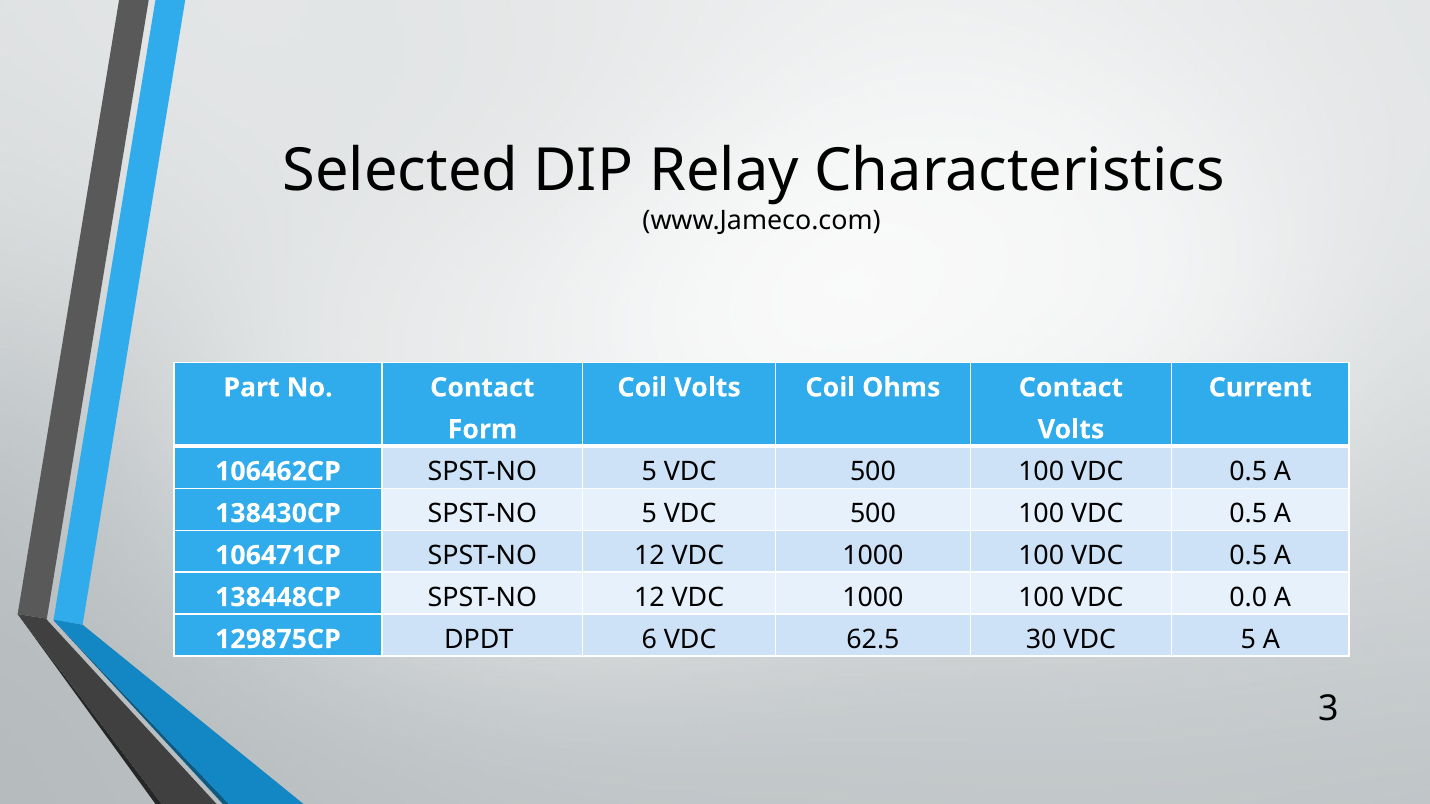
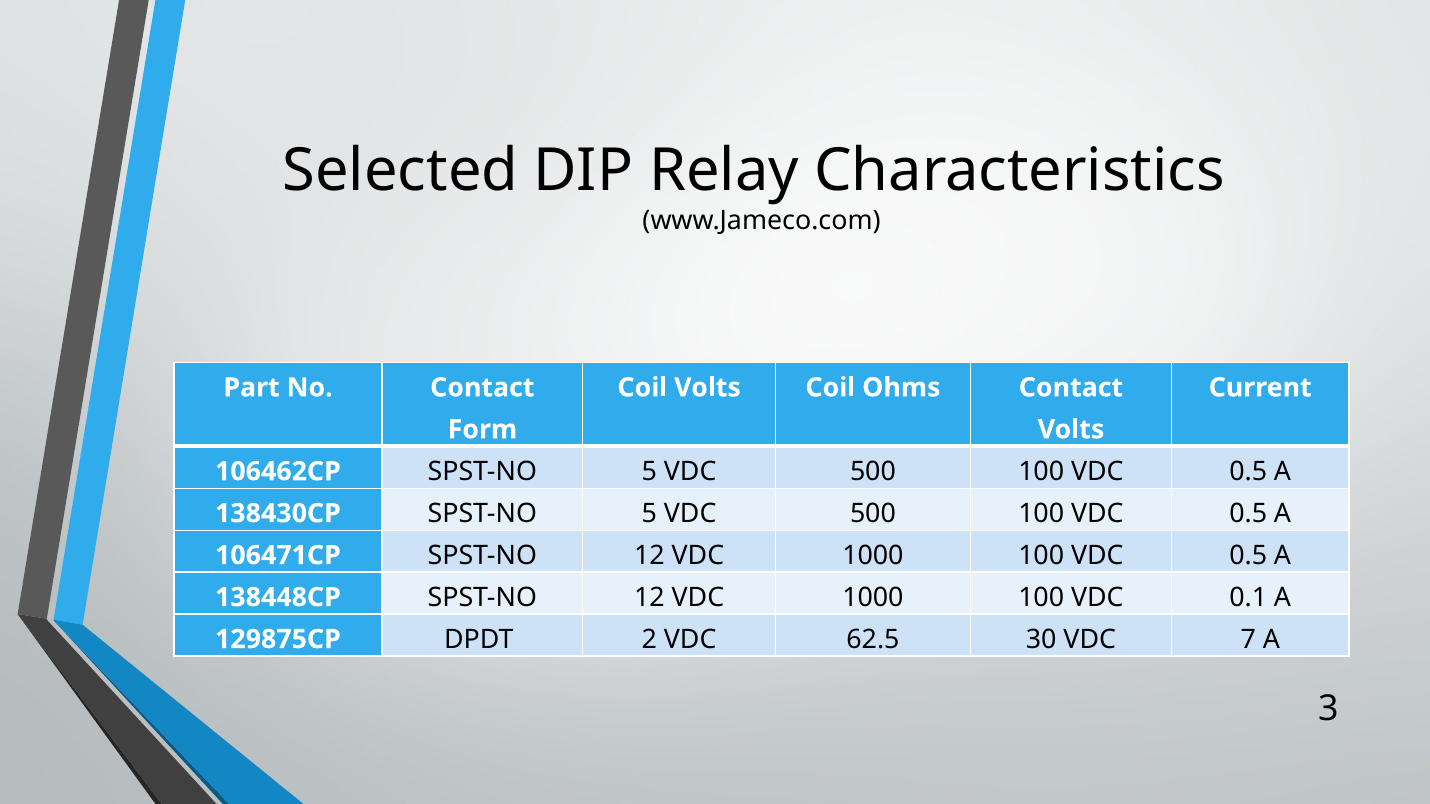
0.0: 0.0 -> 0.1
6: 6 -> 2
VDC 5: 5 -> 7
